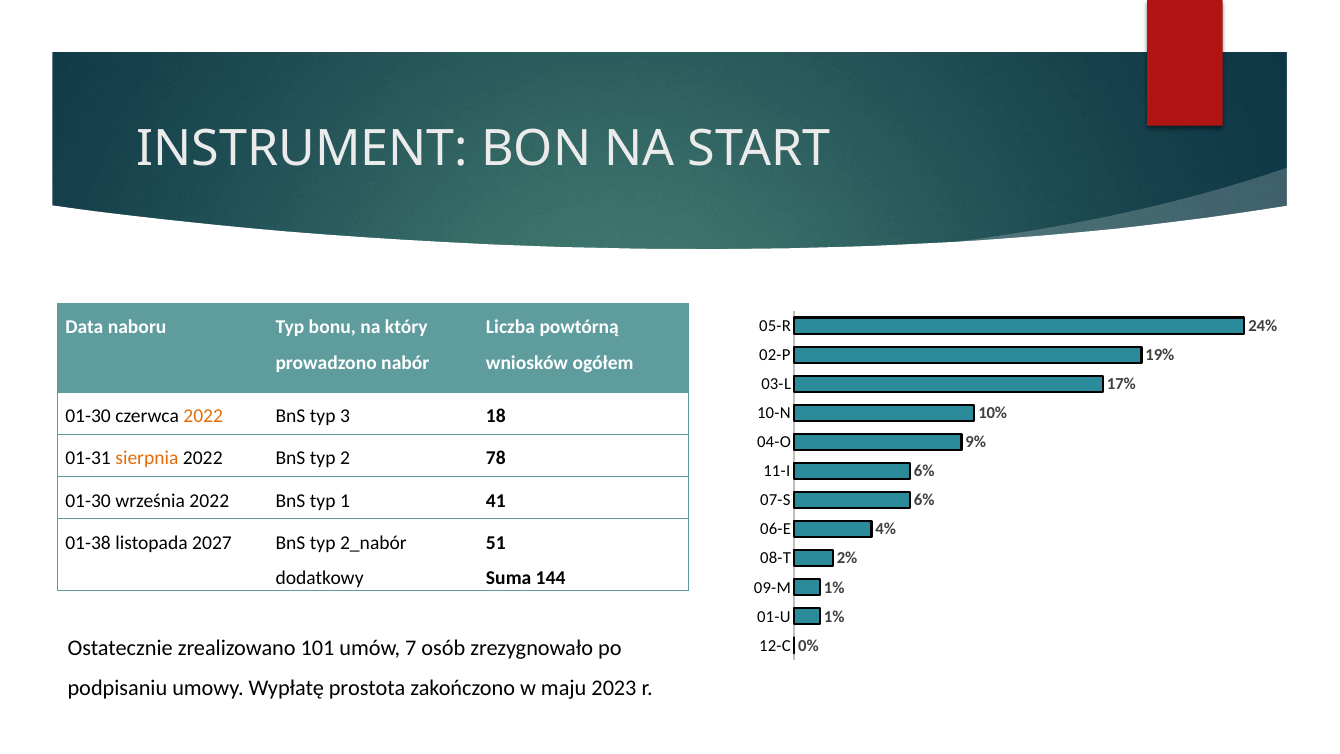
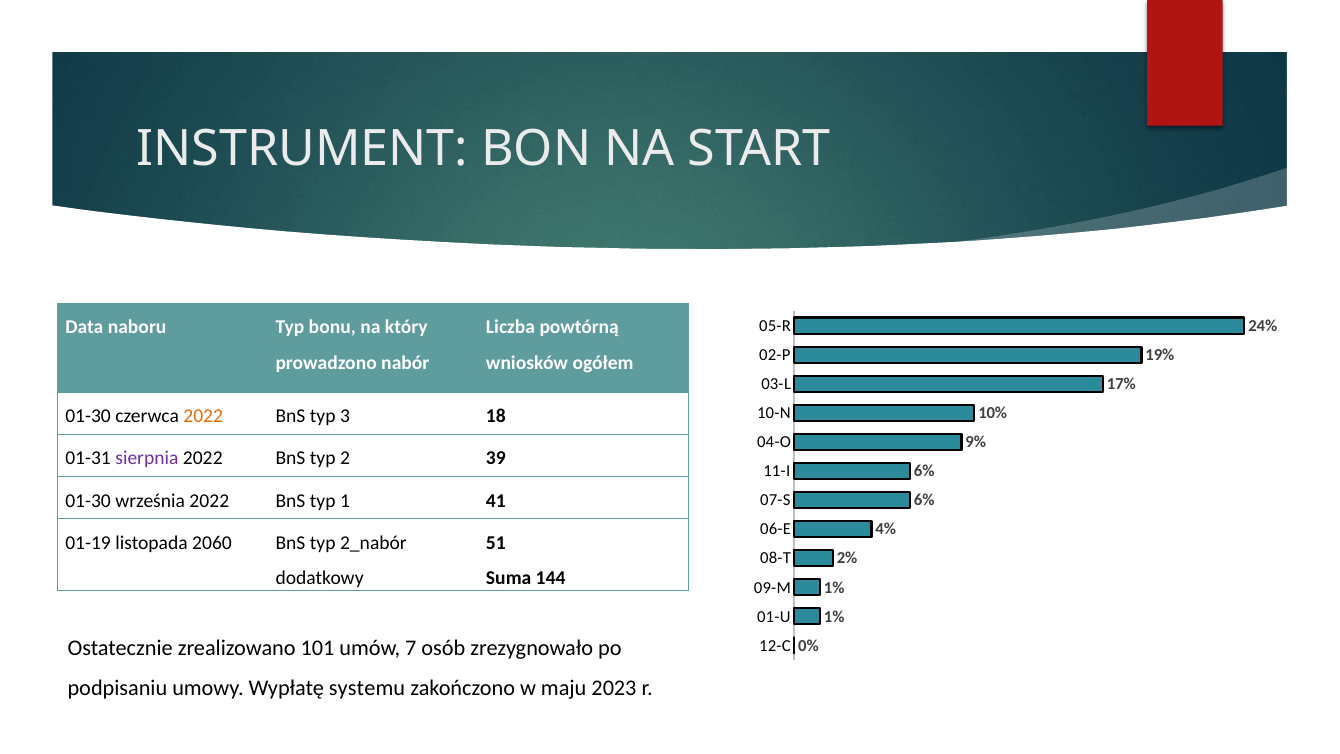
sierpnia colour: orange -> purple
78: 78 -> 39
01-38: 01-38 -> 01-19
2027: 2027 -> 2060
prostota: prostota -> systemu
